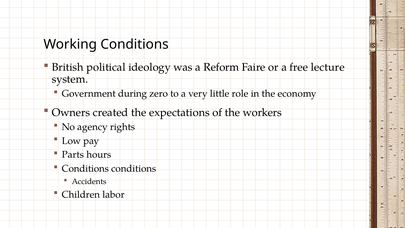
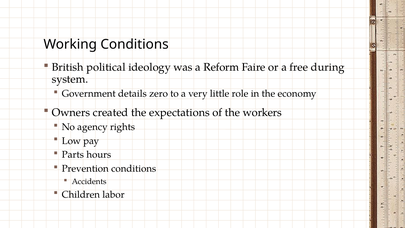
lecture: lecture -> during
during: during -> details
Conditions at (85, 169): Conditions -> Prevention
